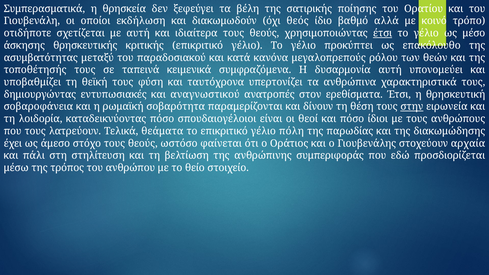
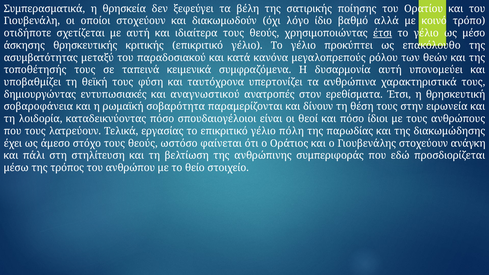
οποίοι εκδήλωση: εκδήλωση -> στοχεύουν
θεός: θεός -> λόγο
στην underline: present -> none
θεάματα: θεάματα -> εργασίας
αρχαία: αρχαία -> ανάγκη
